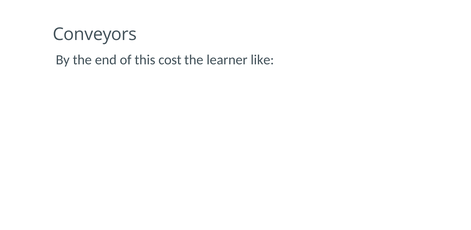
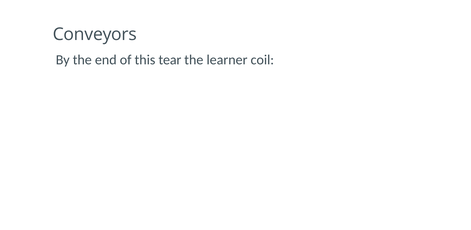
cost: cost -> tear
like: like -> coil
